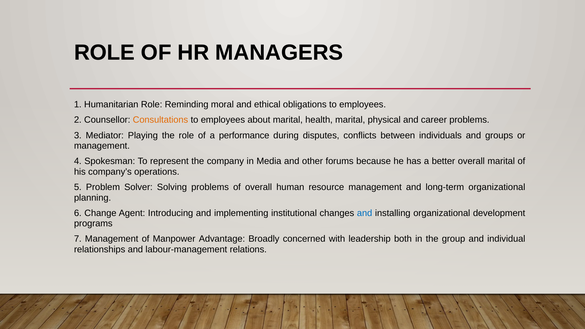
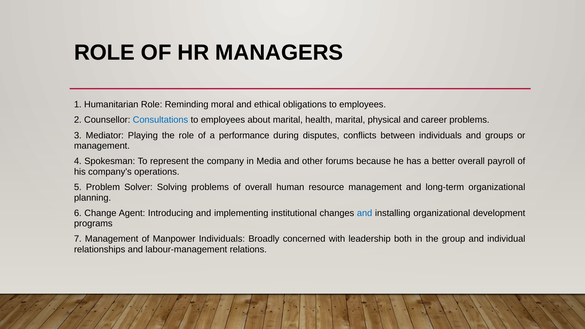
Consultations colour: orange -> blue
overall marital: marital -> payroll
Manpower Advantage: Advantage -> Individuals
